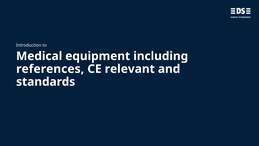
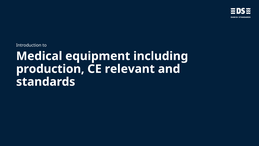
references: references -> production
